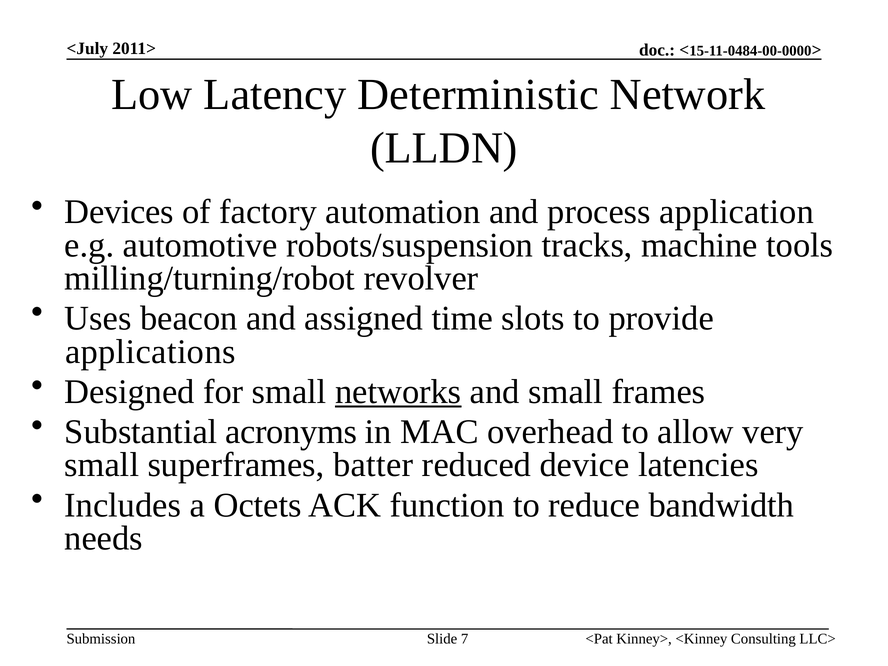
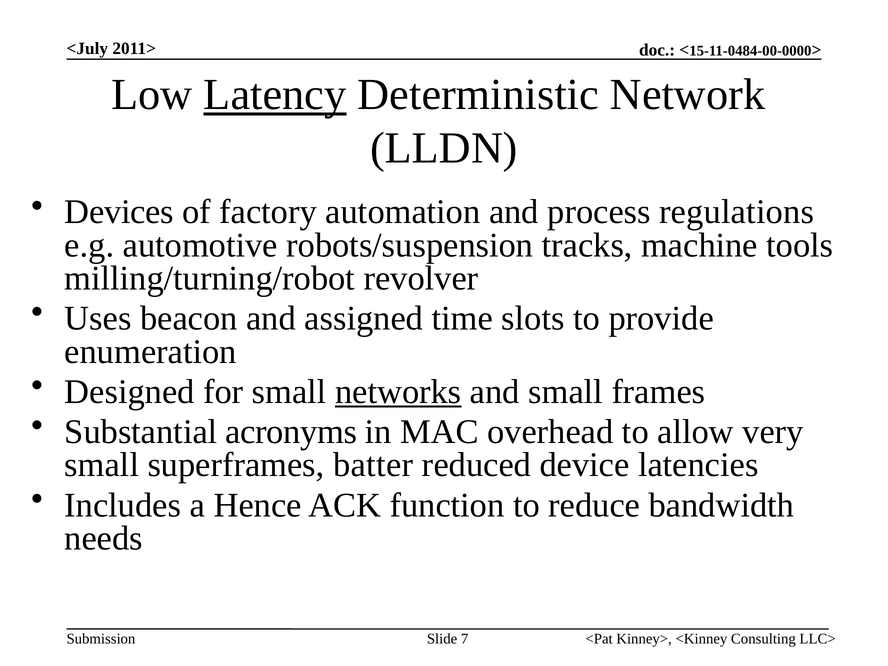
Latency underline: none -> present
application: application -> regulations
applications: applications -> enumeration
Octets: Octets -> Hence
